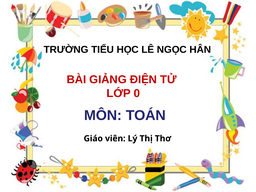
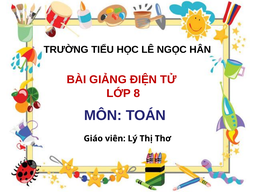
0: 0 -> 8
